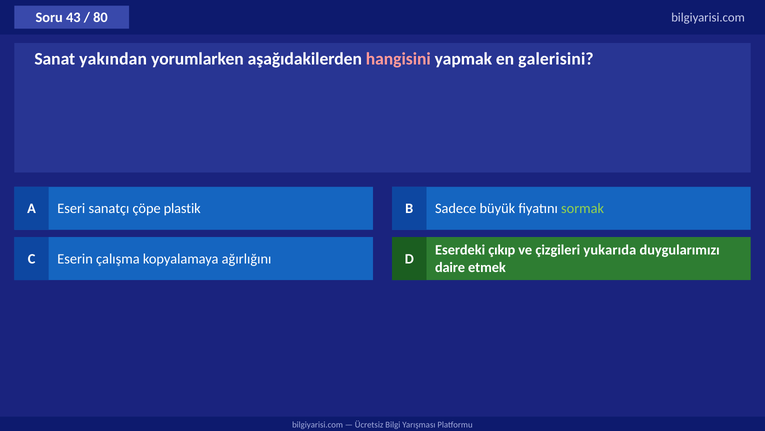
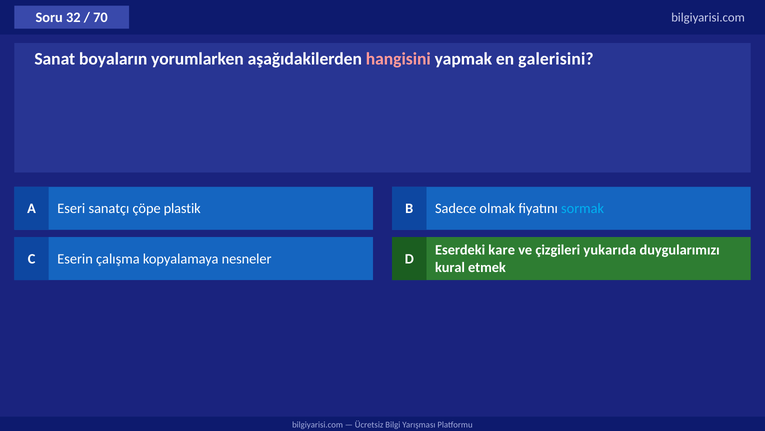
43: 43 -> 32
80: 80 -> 70
yakından: yakından -> boyaların
büyük: büyük -> olmak
sormak colour: light green -> light blue
çıkıp: çıkıp -> kare
ağırlığını: ağırlığını -> nesneler
daire: daire -> kural
